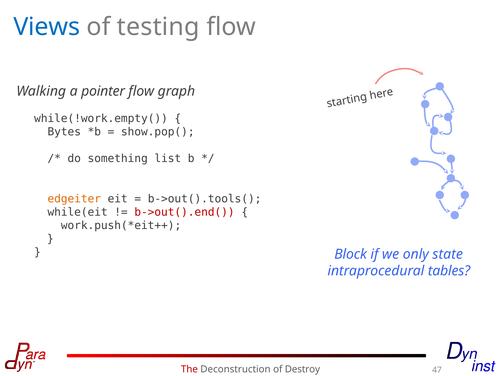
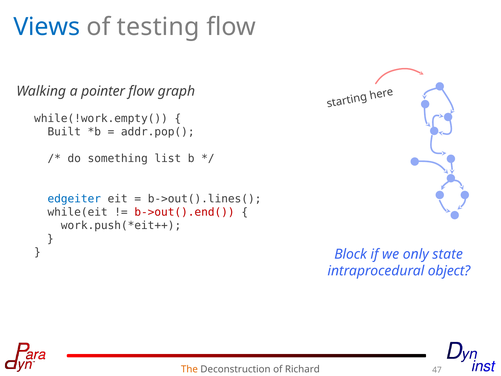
Bytes: Bytes -> Built
show.pop(: show.pop( -> addr.pop(
edgeiter colour: orange -> blue
b->out().tools(: b->out().tools( -> b->out().lines(
tables: tables -> object
The colour: red -> orange
Destroy: Destroy -> Richard
